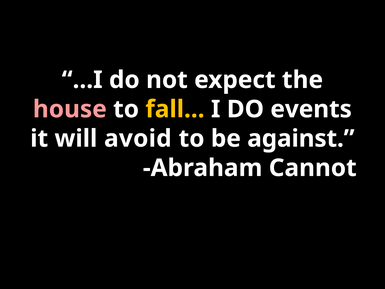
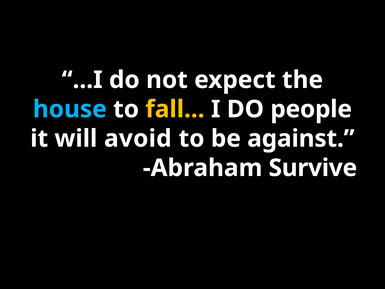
house colour: pink -> light blue
events: events -> people
Cannot: Cannot -> Survive
